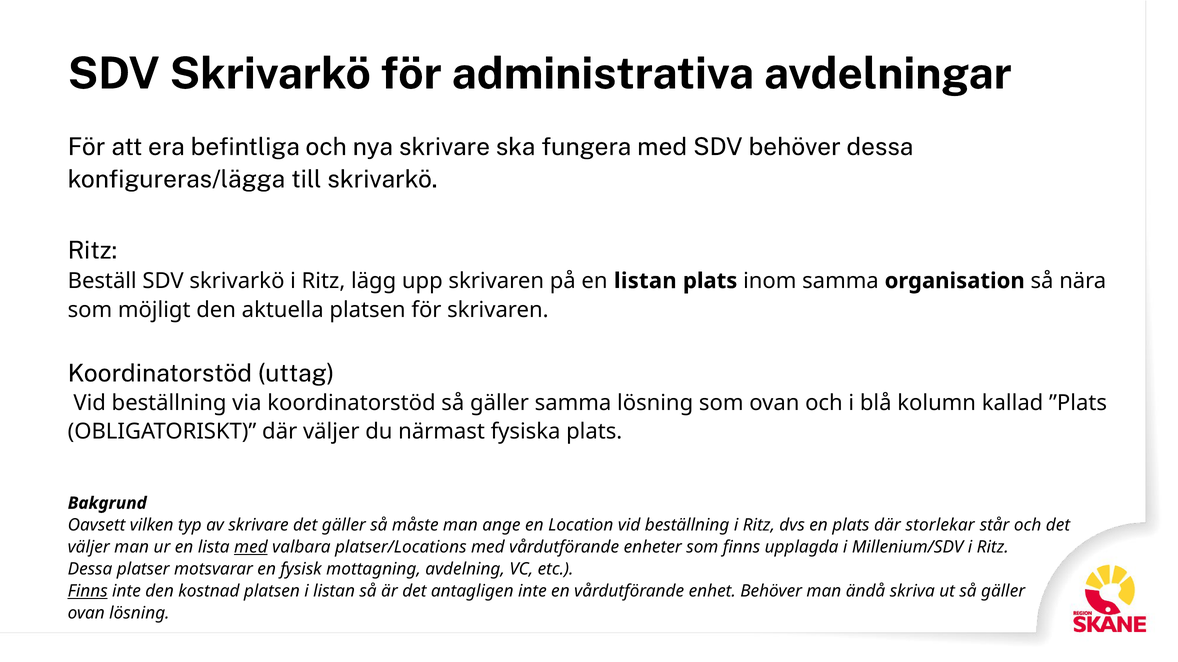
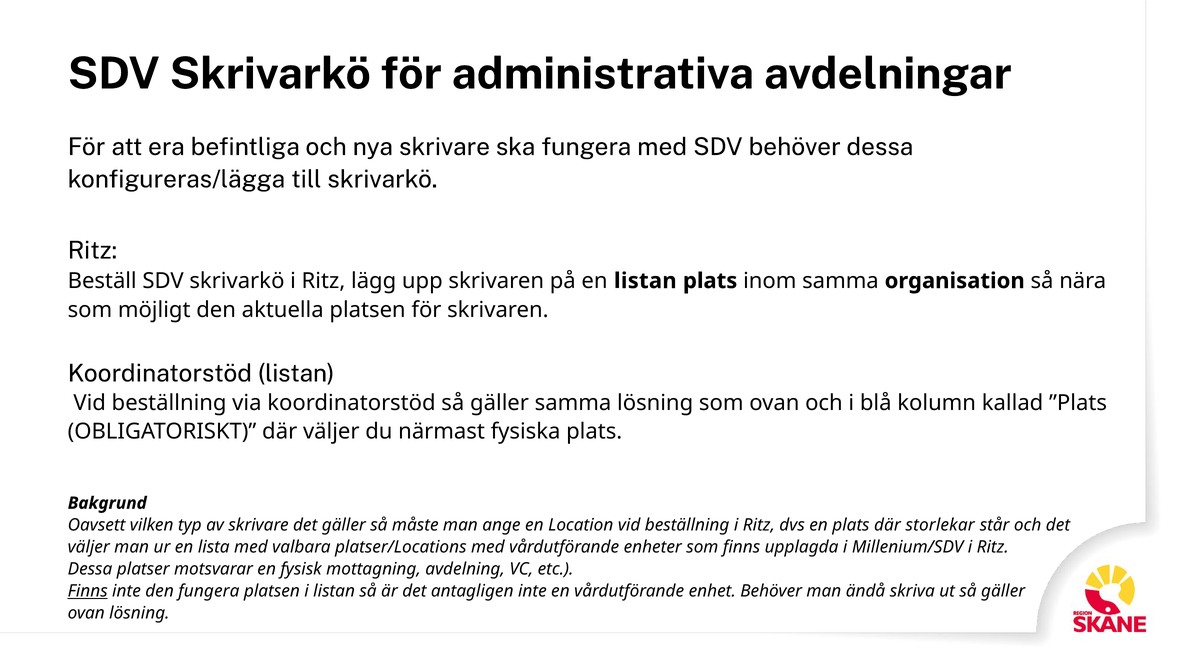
Koordinatorstöd uttag: uttag -> listan
med at (251, 548) underline: present -> none
den kostnad: kostnad -> fungera
